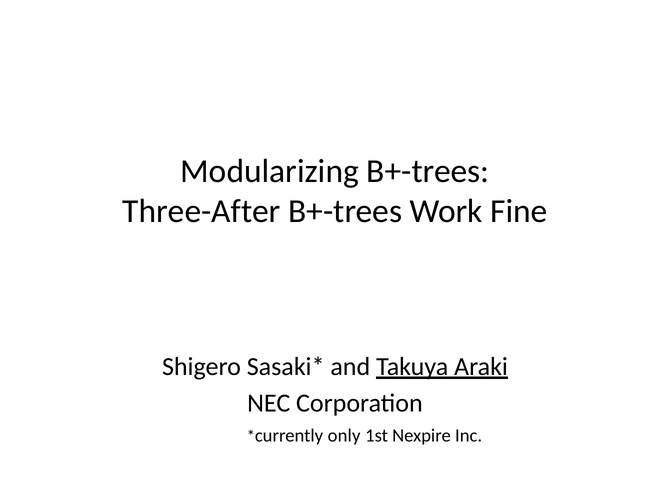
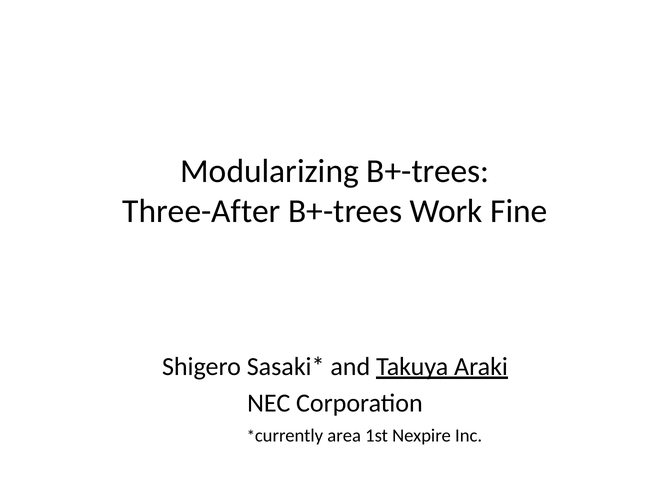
only: only -> area
